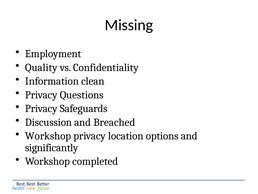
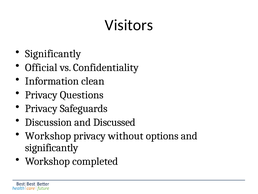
Missing: Missing -> Visitors
Employment at (53, 54): Employment -> Significantly
Quality: Quality -> Official
Breached: Breached -> Discussed
location: location -> without
